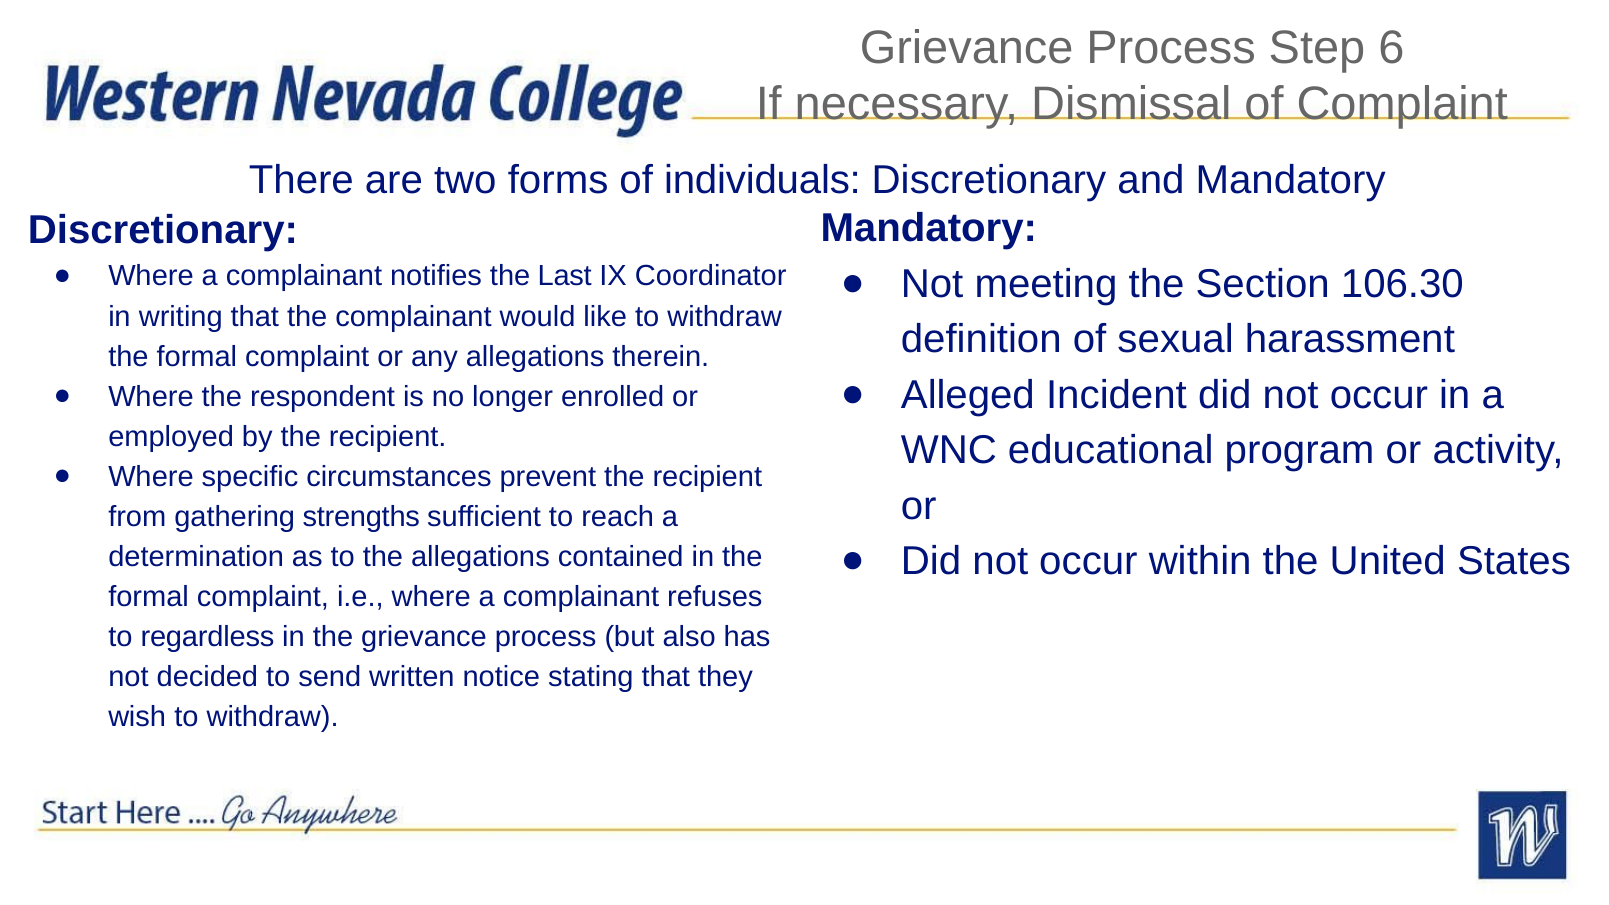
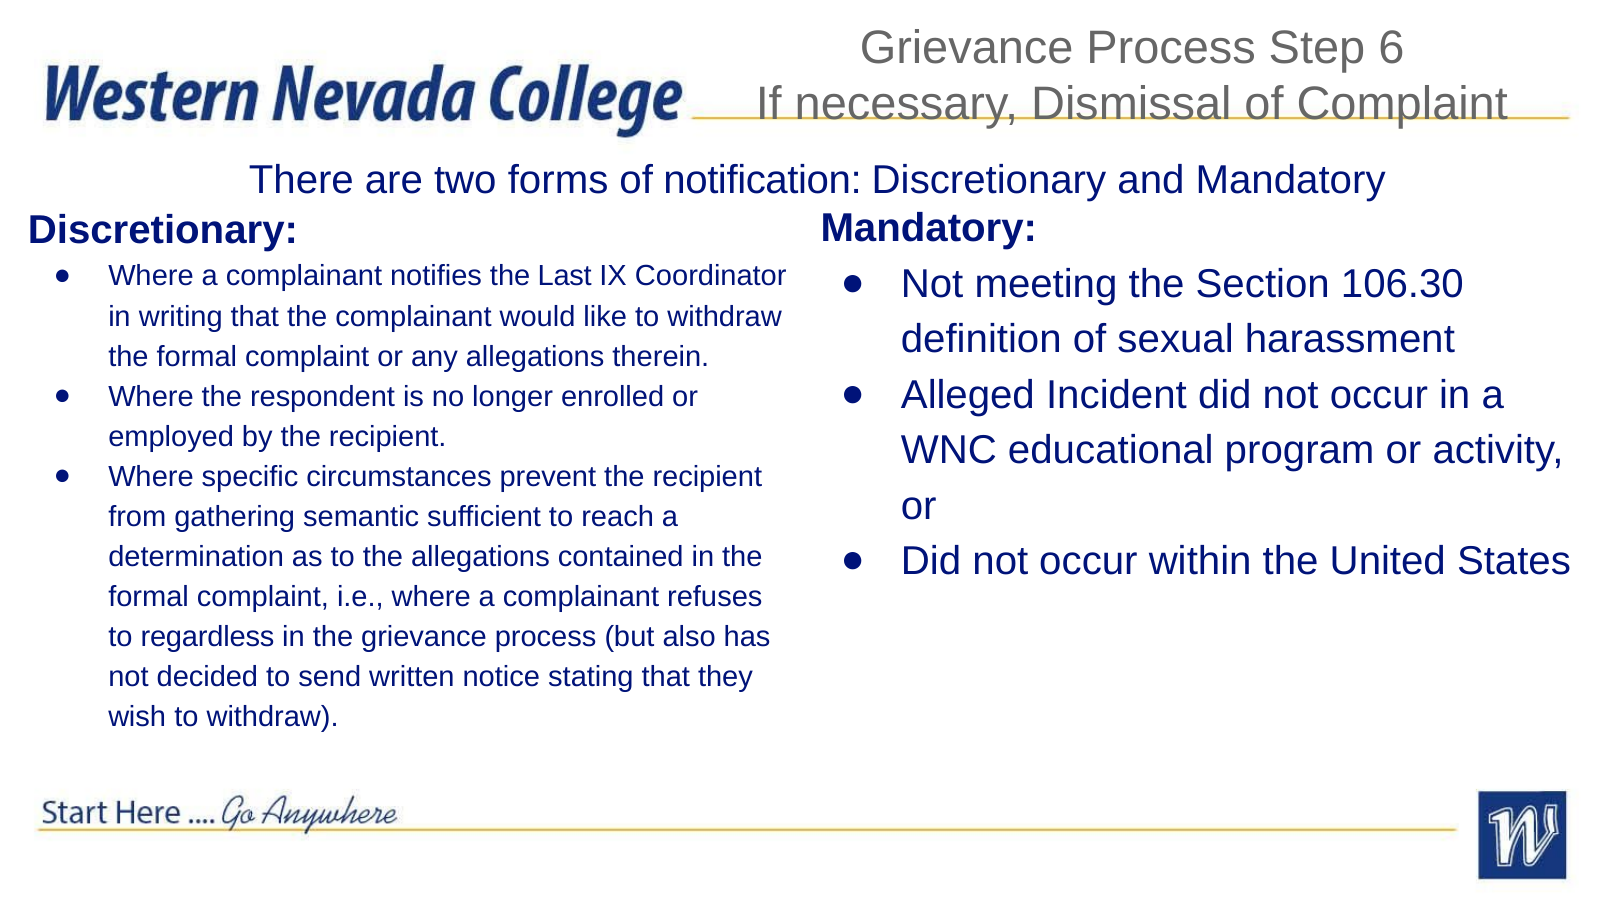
individuals: individuals -> notification
strengths: strengths -> semantic
